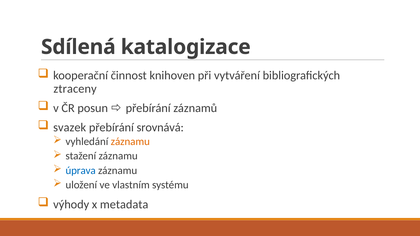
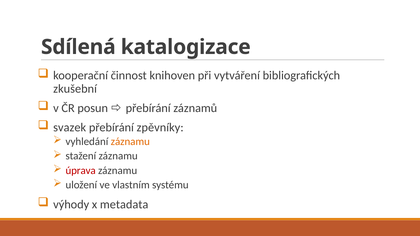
ztraceny: ztraceny -> zkušební
srovnává: srovnává -> zpěvníky
úprava colour: blue -> red
